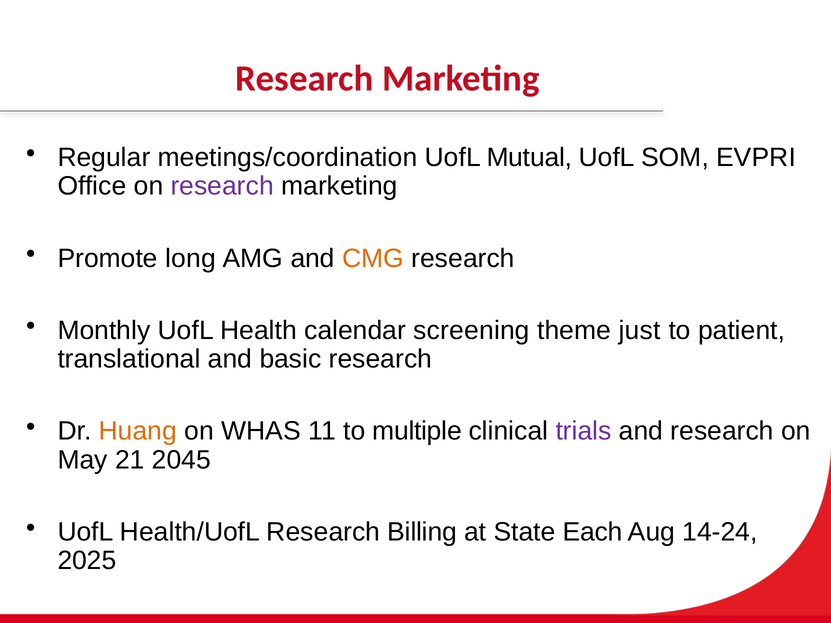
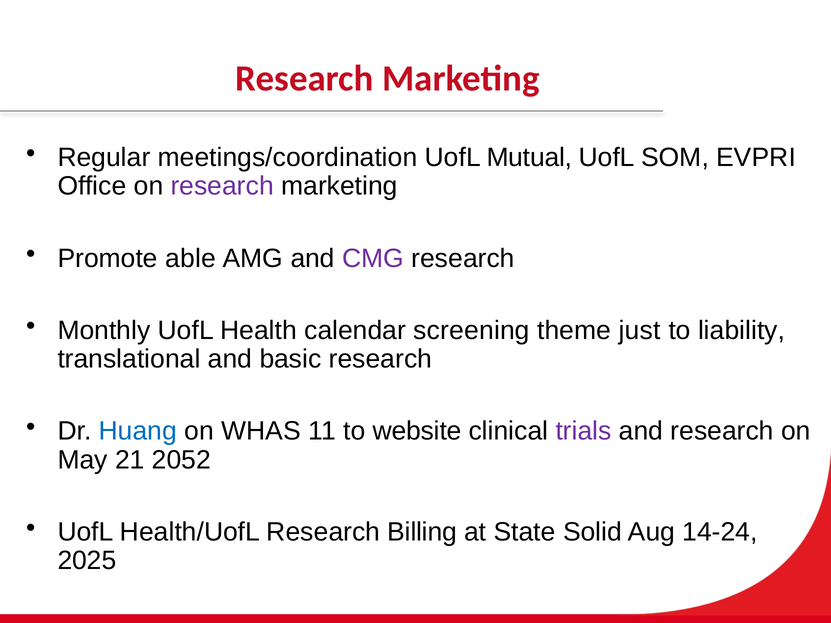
long: long -> able
CMG colour: orange -> purple
patient: patient -> liability
Huang colour: orange -> blue
multiple: multiple -> website
2045: 2045 -> 2052
Each: Each -> Solid
